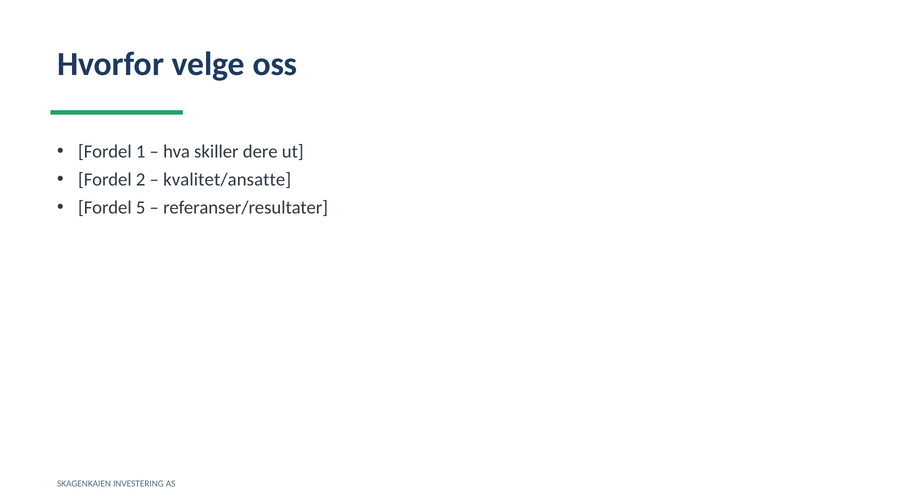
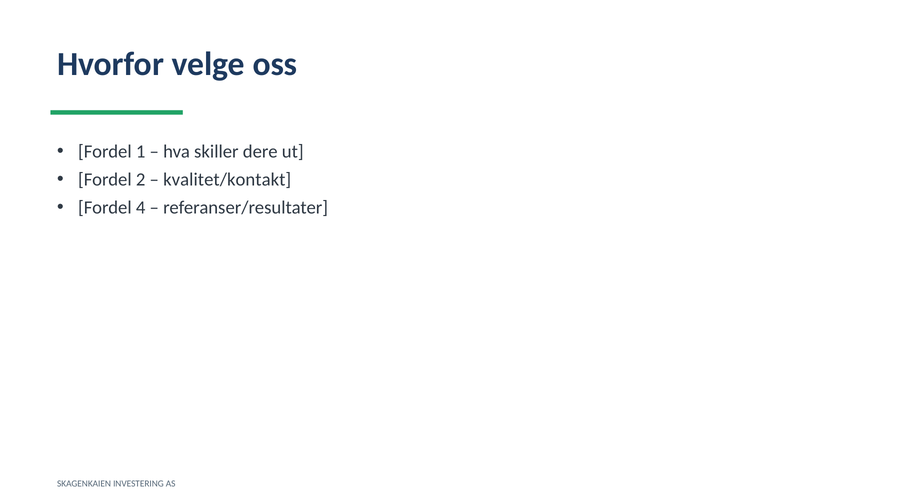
kvalitet/ansatte: kvalitet/ansatte -> kvalitet/kontakt
5: 5 -> 4
